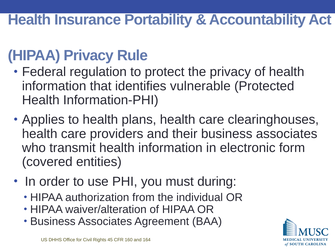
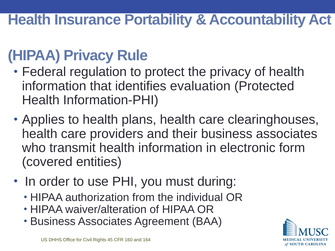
vulnerable: vulnerable -> evaluation
